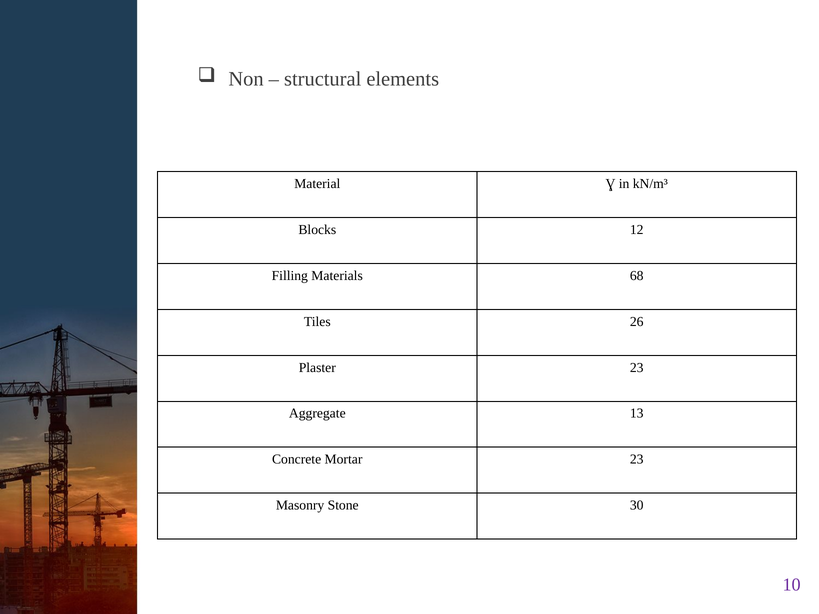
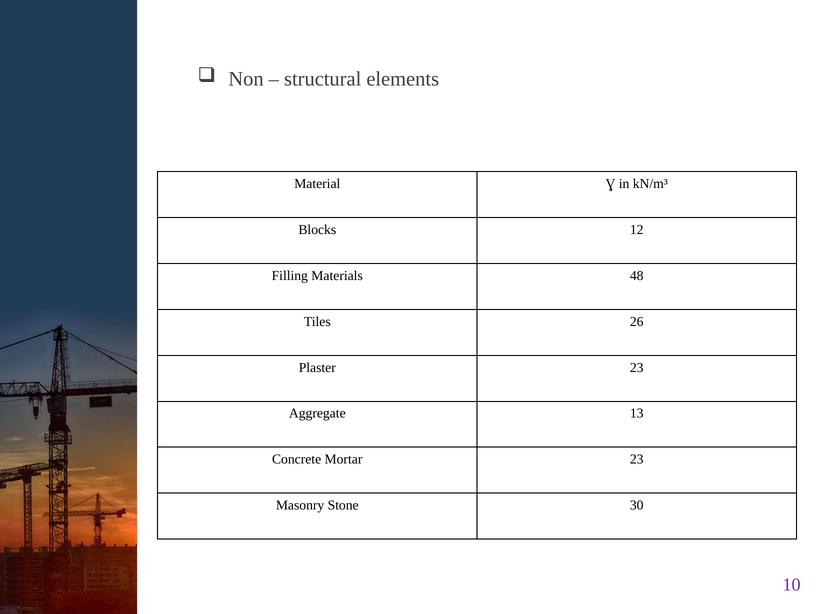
68: 68 -> 48
